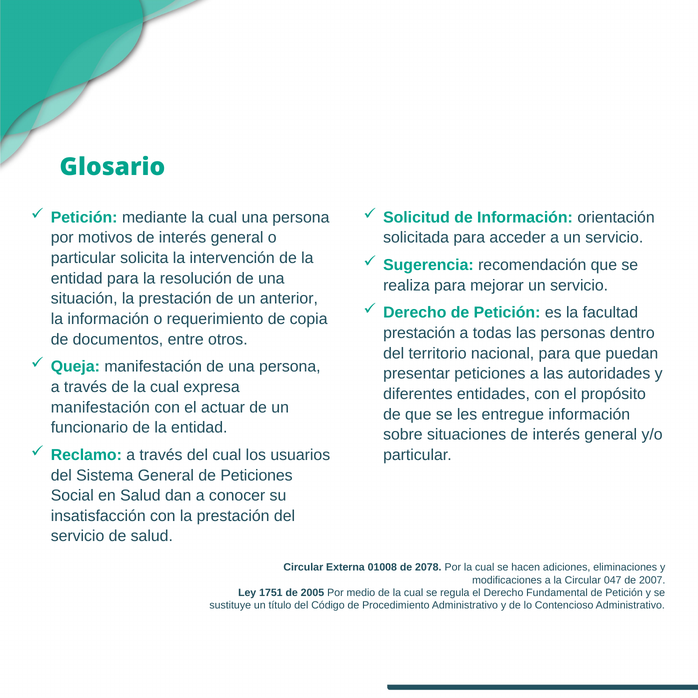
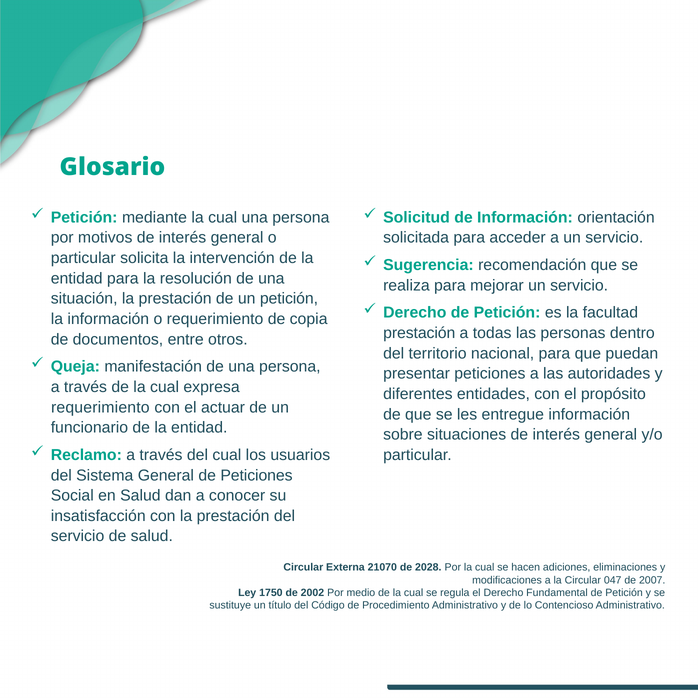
un anterior: anterior -> petición
manifestación at (100, 407): manifestación -> requerimiento
01008: 01008 -> 21070
2078: 2078 -> 2028
1751: 1751 -> 1750
2005: 2005 -> 2002
